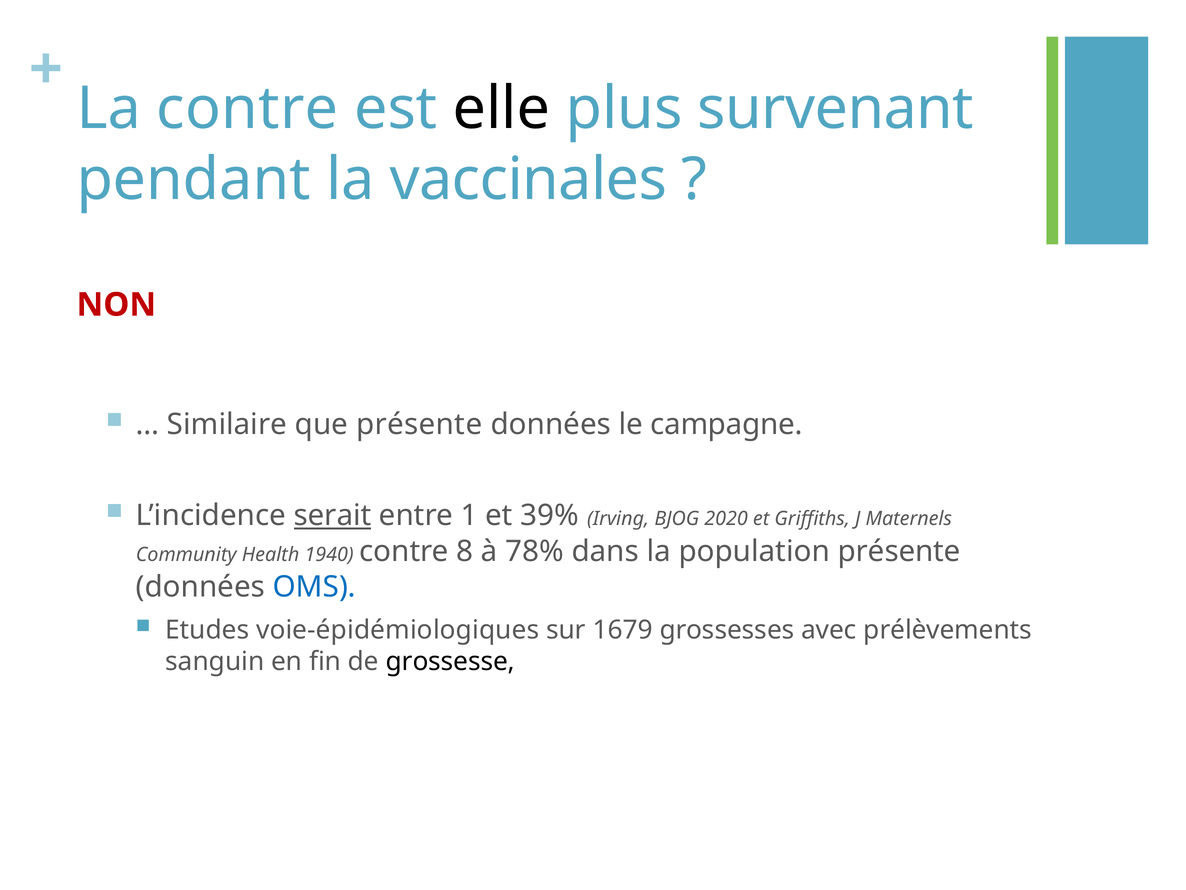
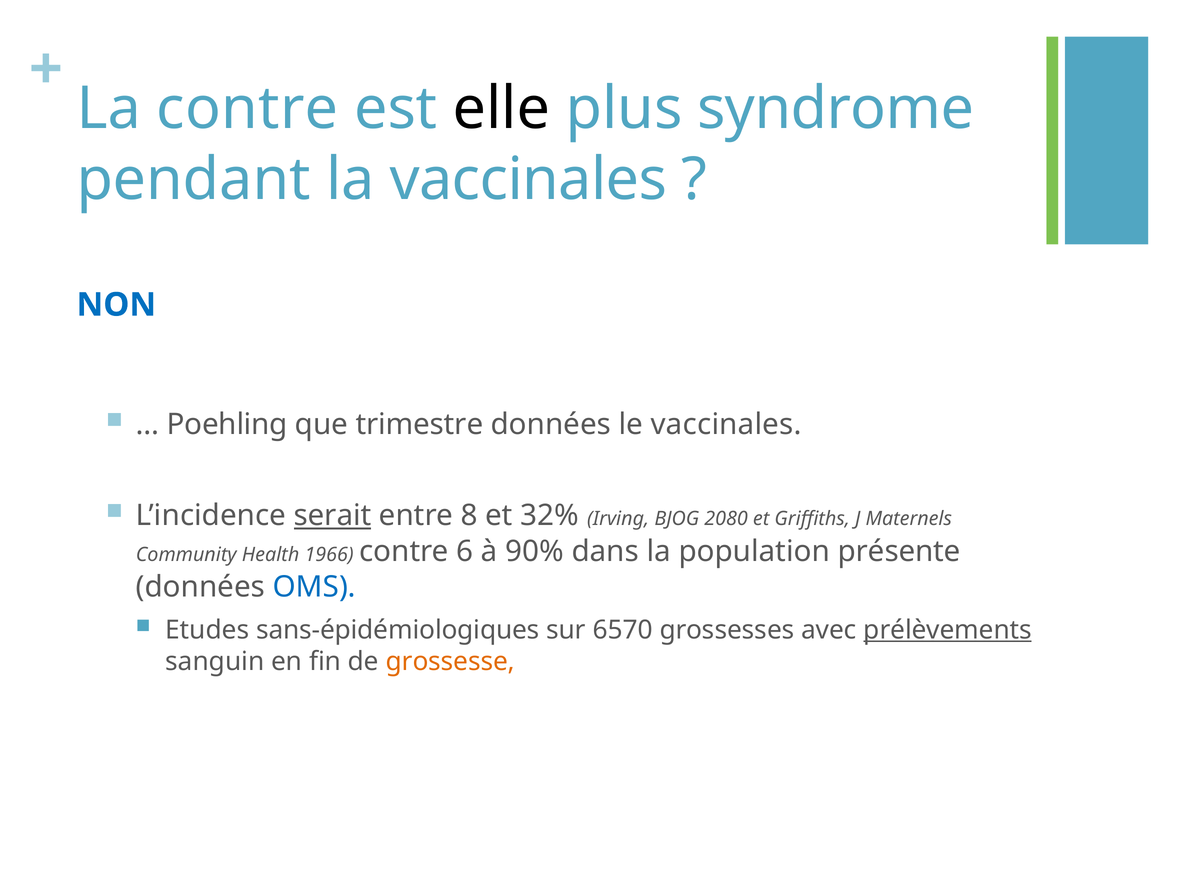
survenant: survenant -> syndrome
NON colour: red -> blue
Similaire: Similaire -> Poehling
que présente: présente -> trimestre
le campagne: campagne -> vaccinales
1: 1 -> 8
39%: 39% -> 32%
2020: 2020 -> 2080
1940: 1940 -> 1966
8: 8 -> 6
78%: 78% -> 90%
voie-épidémiologiques: voie-épidémiologiques -> sans-épidémiologiques
1679: 1679 -> 6570
prélèvements underline: none -> present
grossesse colour: black -> orange
